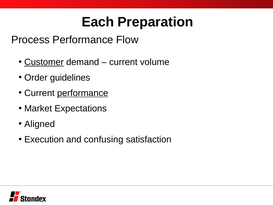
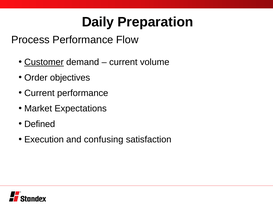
Each: Each -> Daily
guidelines: guidelines -> objectives
performance at (83, 93) underline: present -> none
Aligned: Aligned -> Defined
